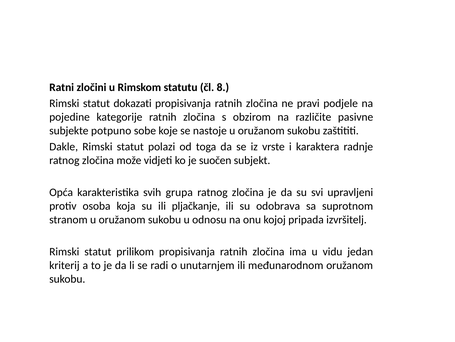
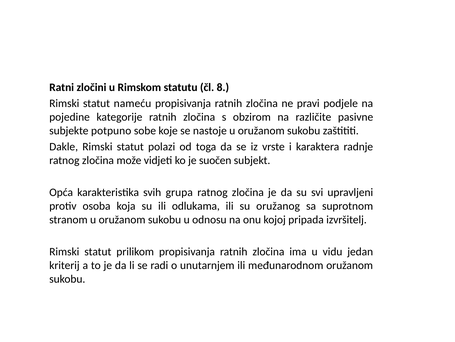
dokazati: dokazati -> nameću
pljačkanje: pljačkanje -> odlukama
odobrava: odobrava -> oružanog
